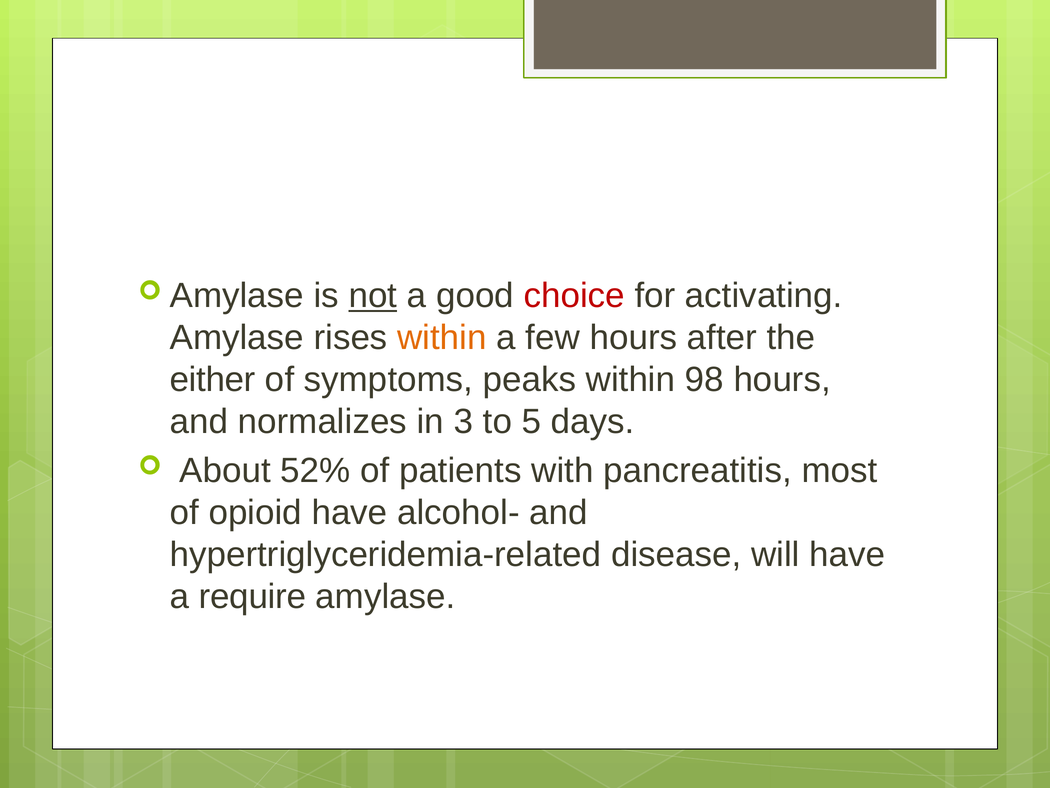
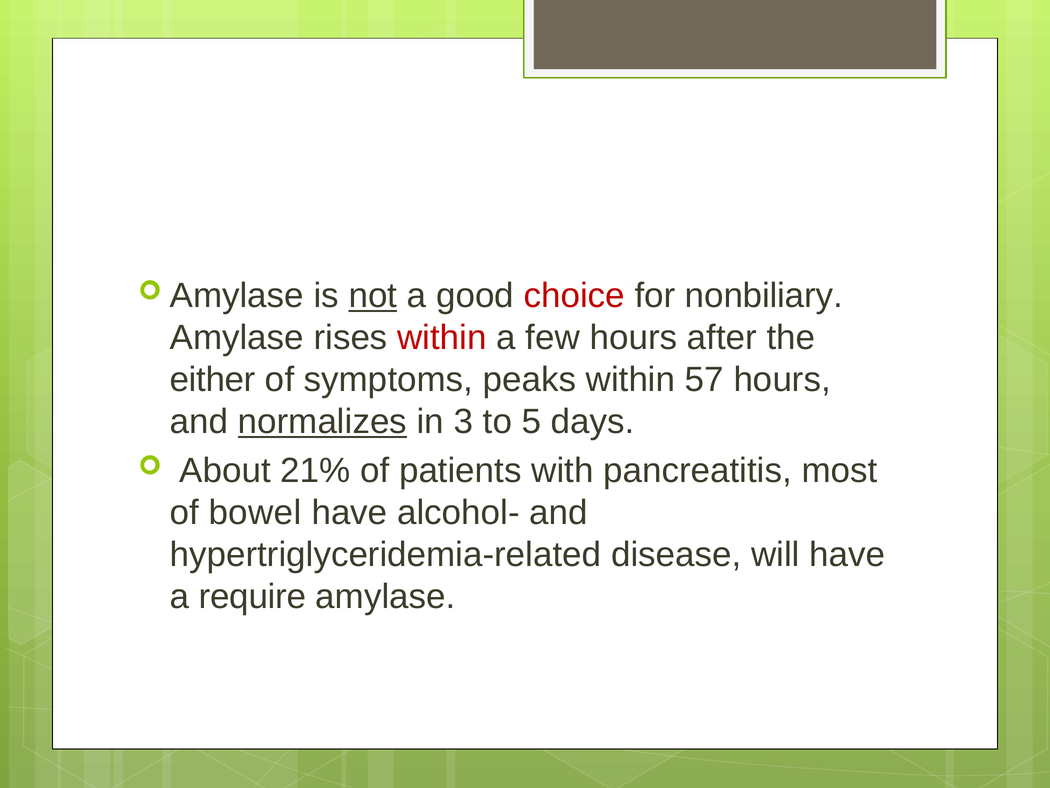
activating: activating -> nonbiliary
within at (442, 338) colour: orange -> red
98: 98 -> 57
normalizes underline: none -> present
52%: 52% -> 21%
opioid: opioid -> bowel
